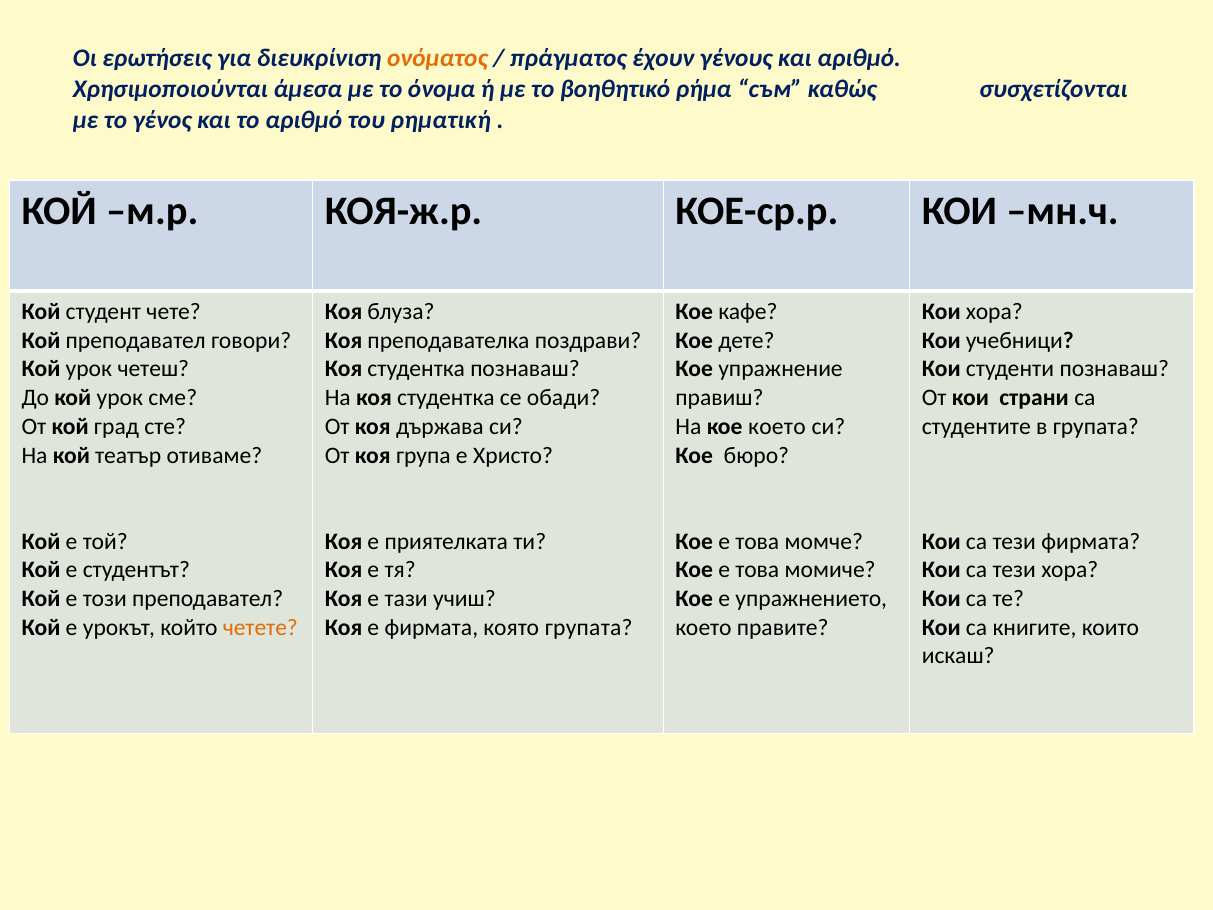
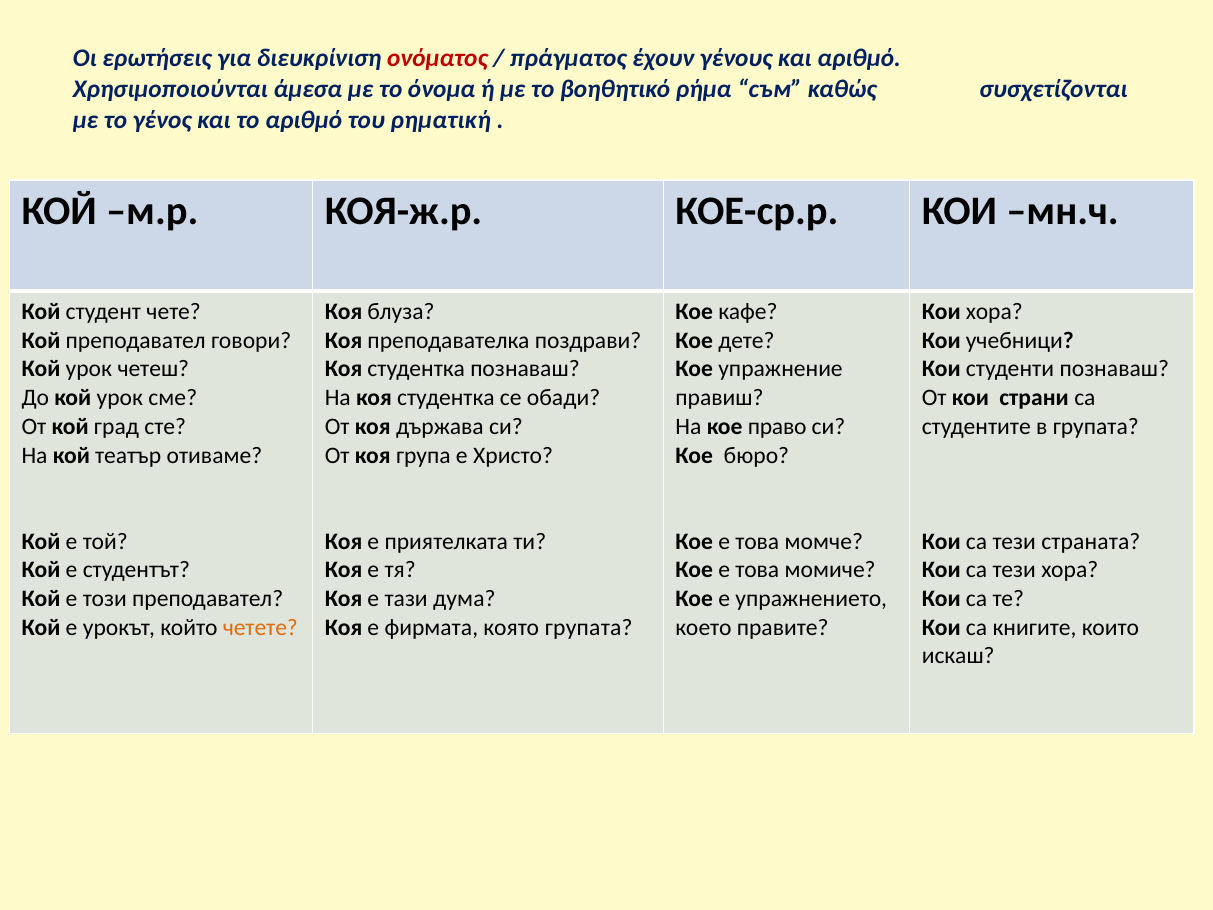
ονόματος colour: orange -> red
кое което: което -> право
тези фирмата: фирмата -> страната
учиш: учиш -> дума
